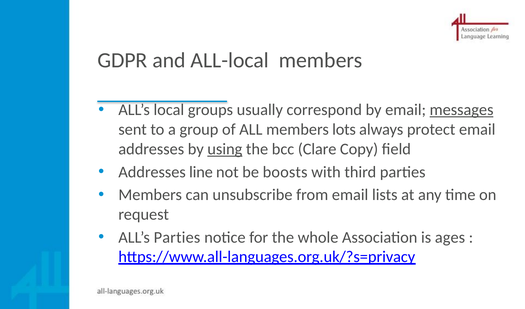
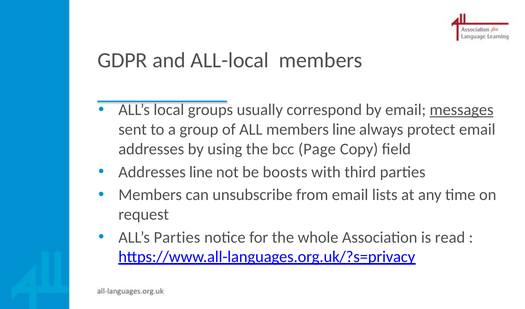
members lots: lots -> line
using underline: present -> none
Clare: Clare -> Page
ages: ages -> read
